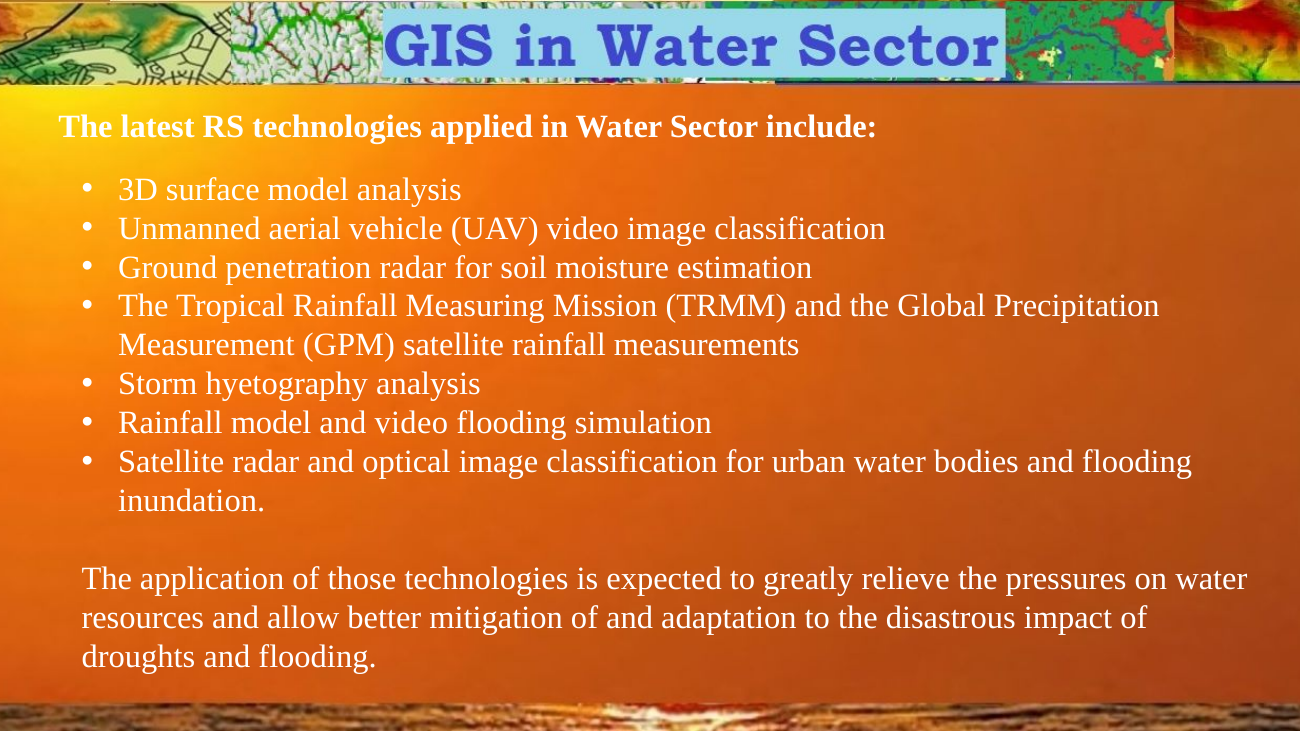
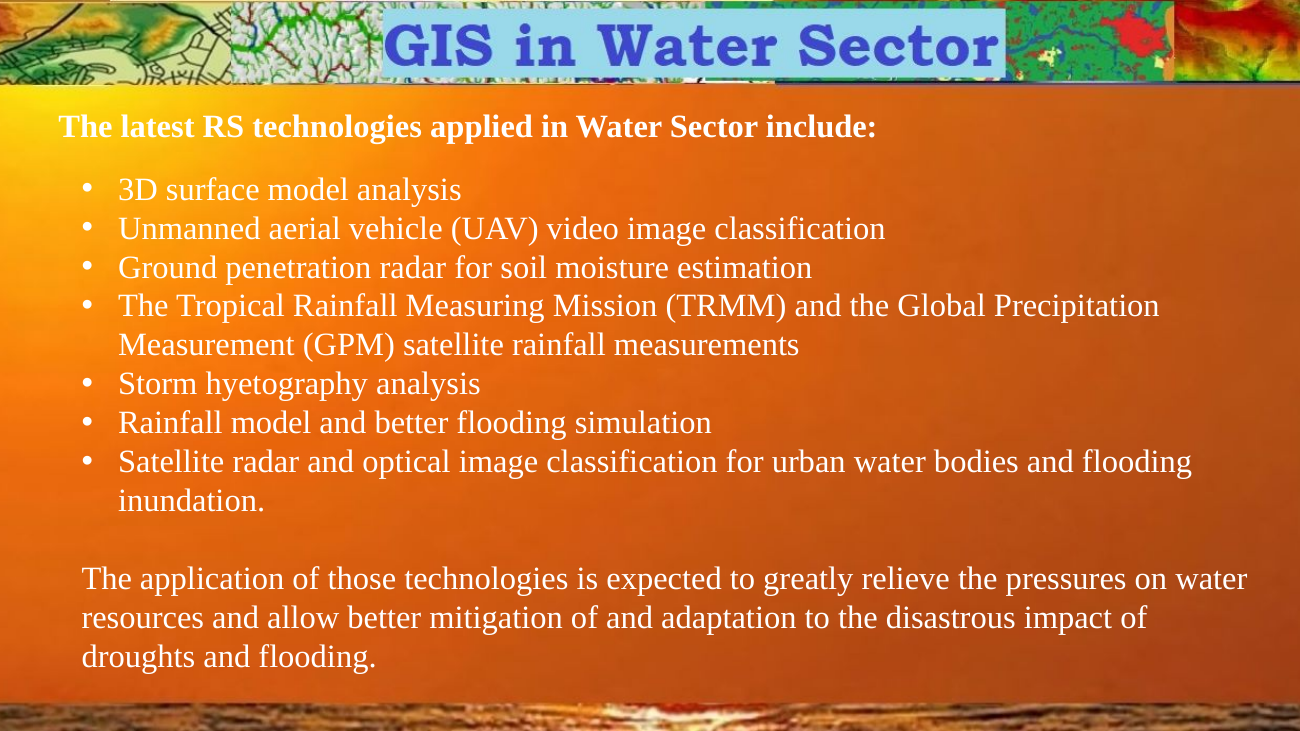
and video: video -> better
